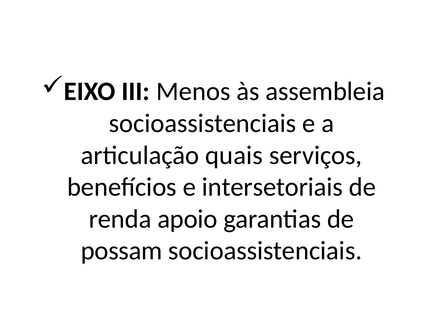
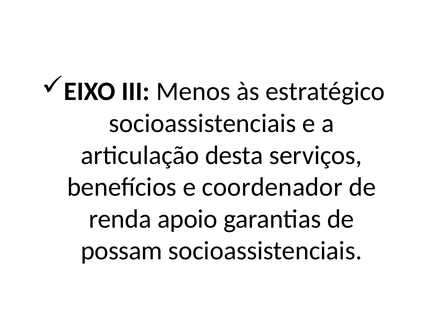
assembleia: assembleia -> estratégico
quais: quais -> desta
intersetoriais: intersetoriais -> coordenador
